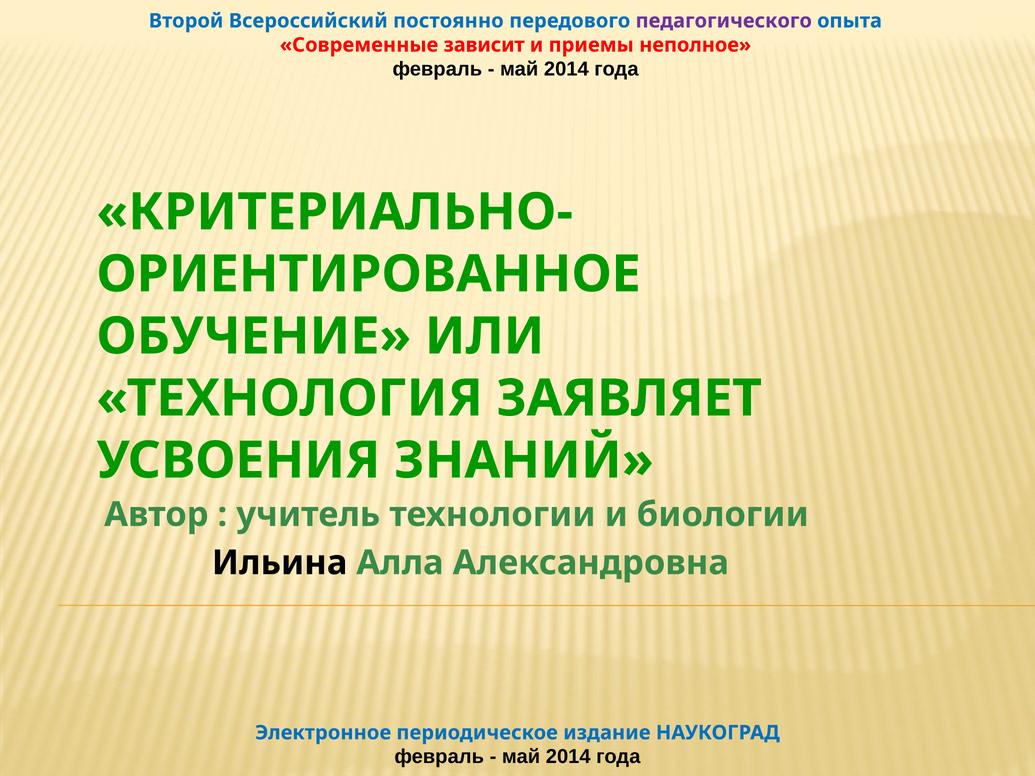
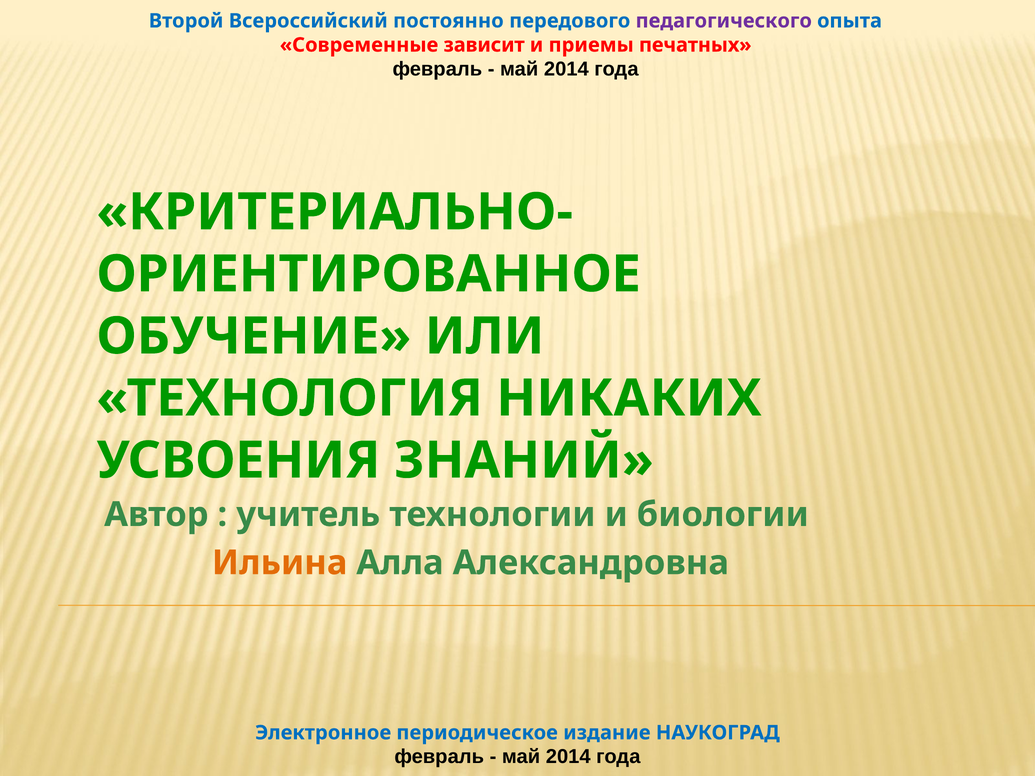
неполное: неполное -> печатных
ЗАЯВЛЯЕТ: ЗАЯВЛЯЕТ -> НИКАКИХ
Ильина colour: black -> orange
